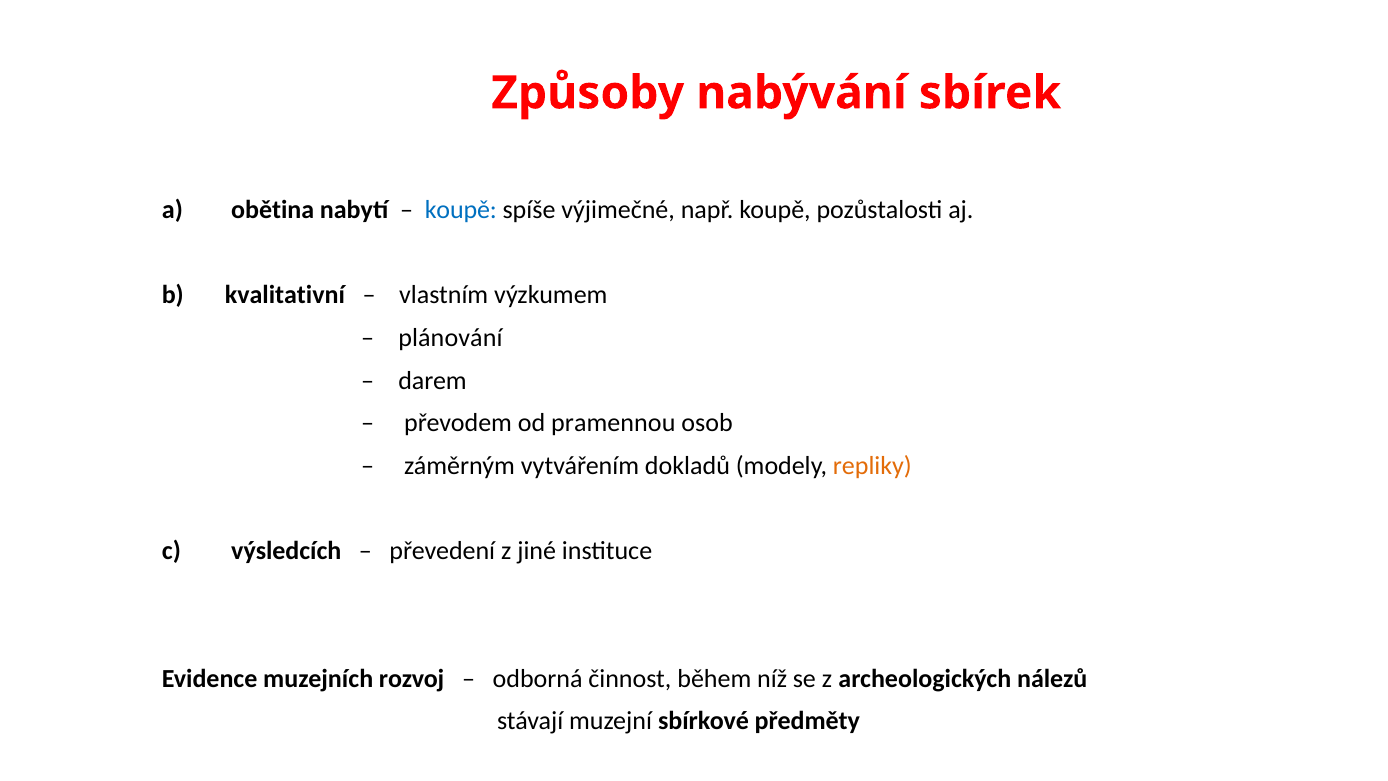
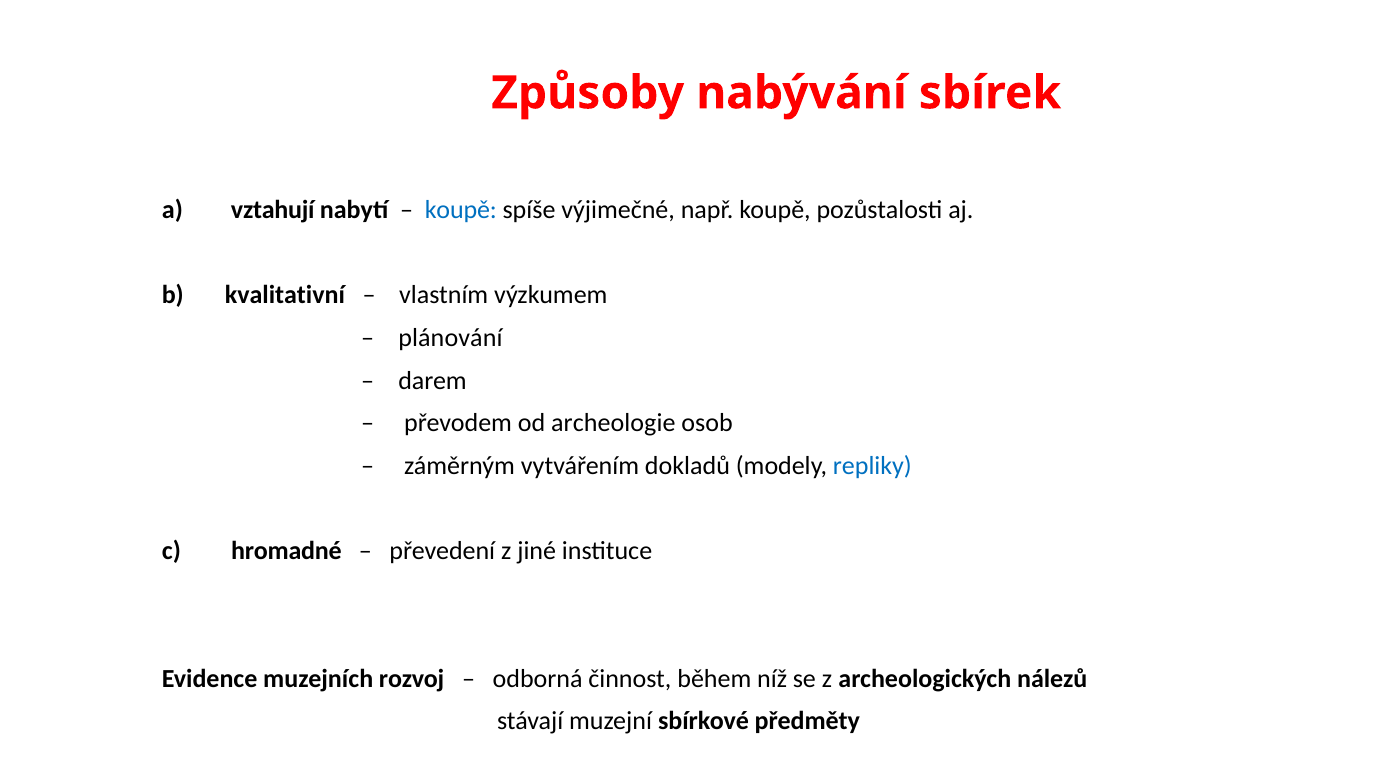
obětina: obětina -> vztahují
pramennou: pramennou -> archeologie
repliky colour: orange -> blue
výsledcích: výsledcích -> hromadné
